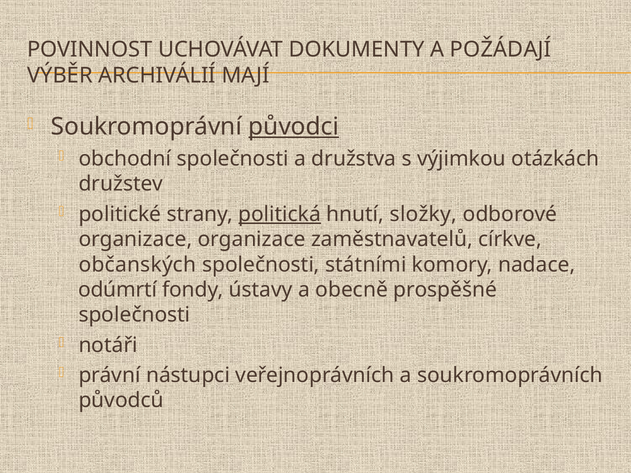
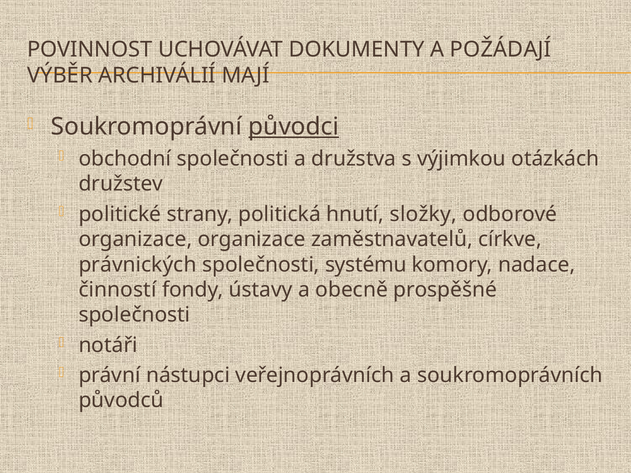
politická underline: present -> none
občanských: občanských -> právnických
státními: státními -> systému
odúmrtí: odúmrtí -> činností
